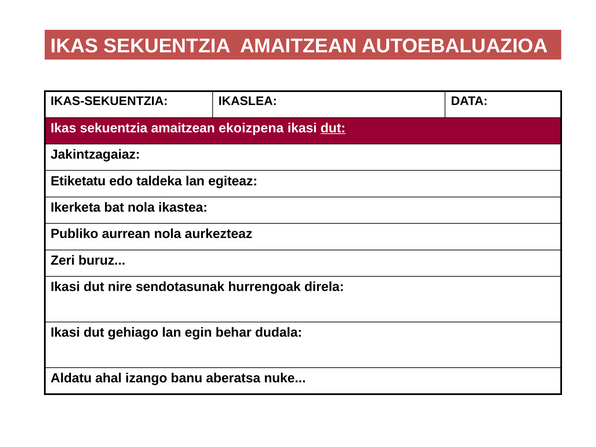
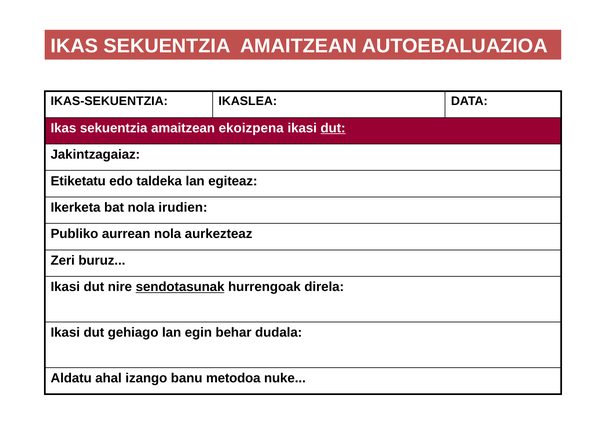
ikastea: ikastea -> irudien
sendotasunak underline: none -> present
aberatsa: aberatsa -> metodoa
